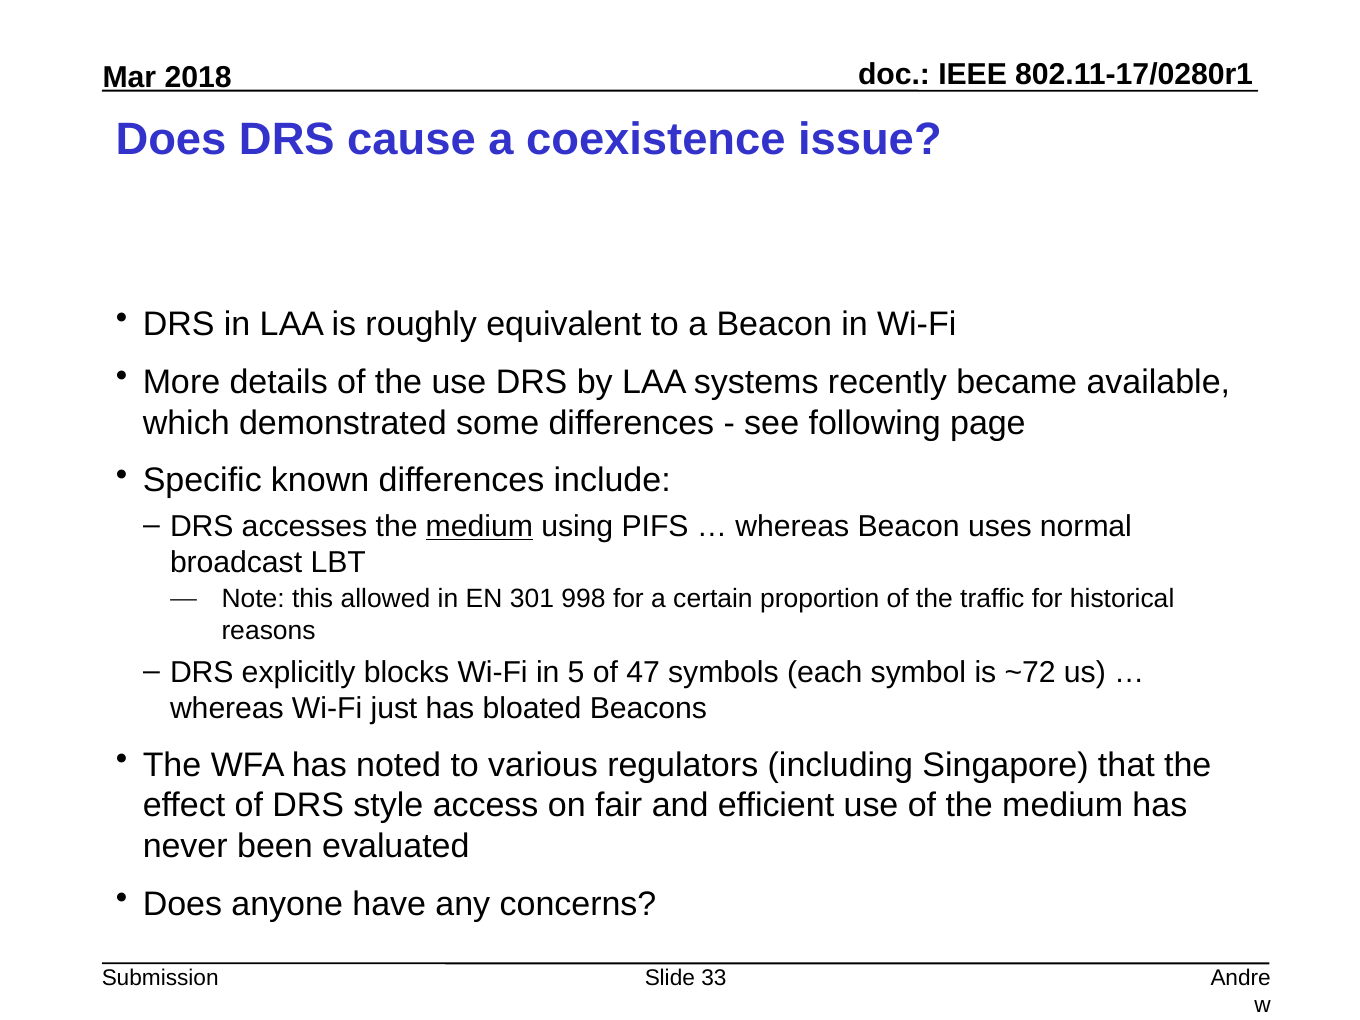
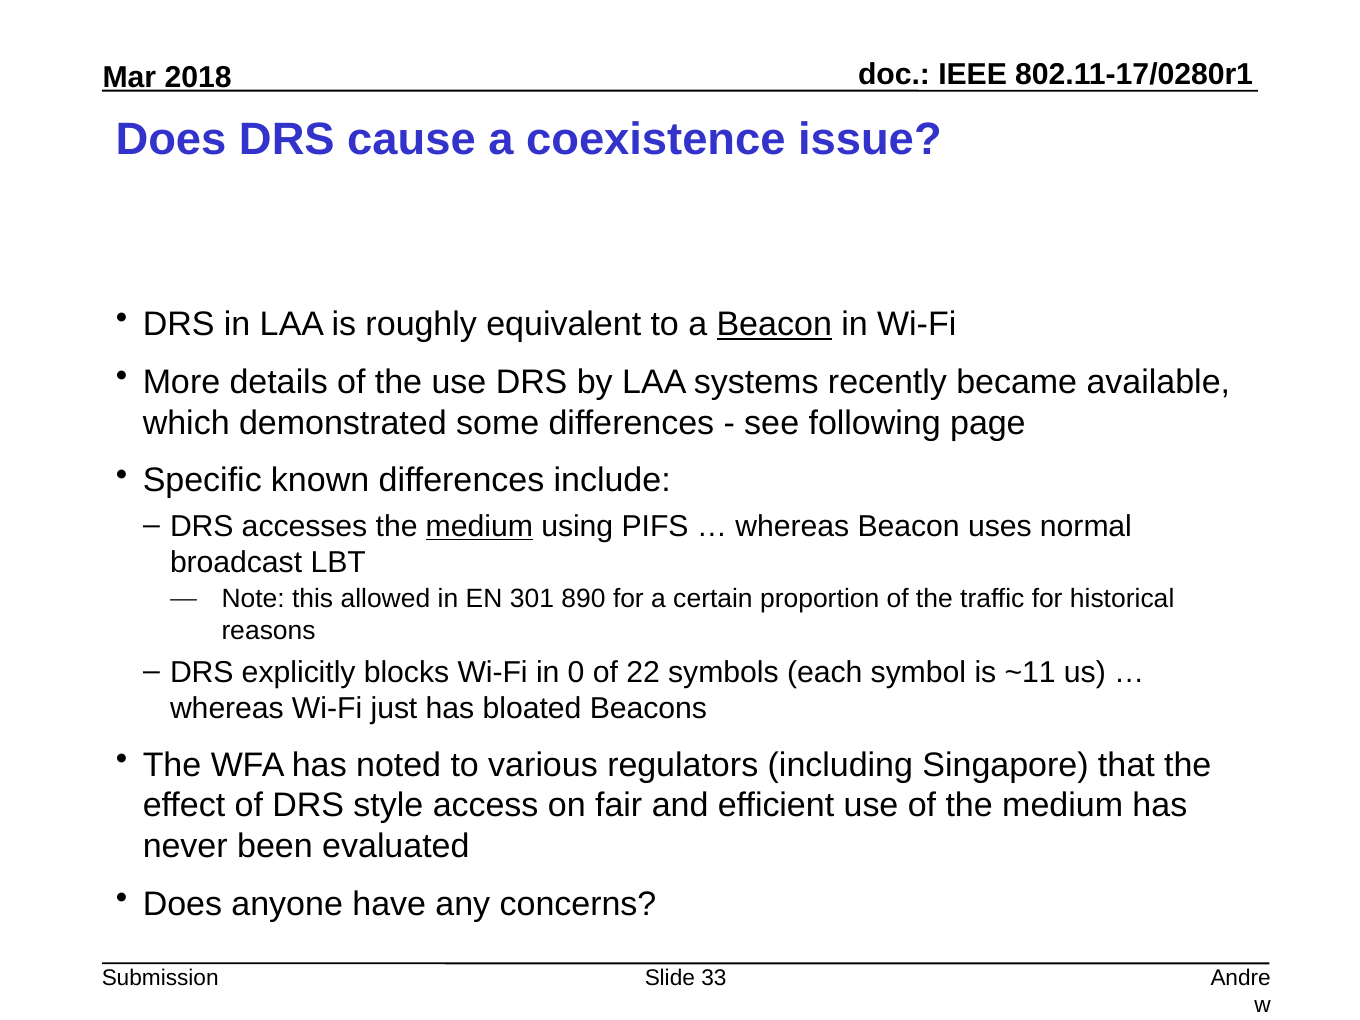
Beacon at (774, 324) underline: none -> present
998: 998 -> 890
5: 5 -> 0
47: 47 -> 22
~72: ~72 -> ~11
